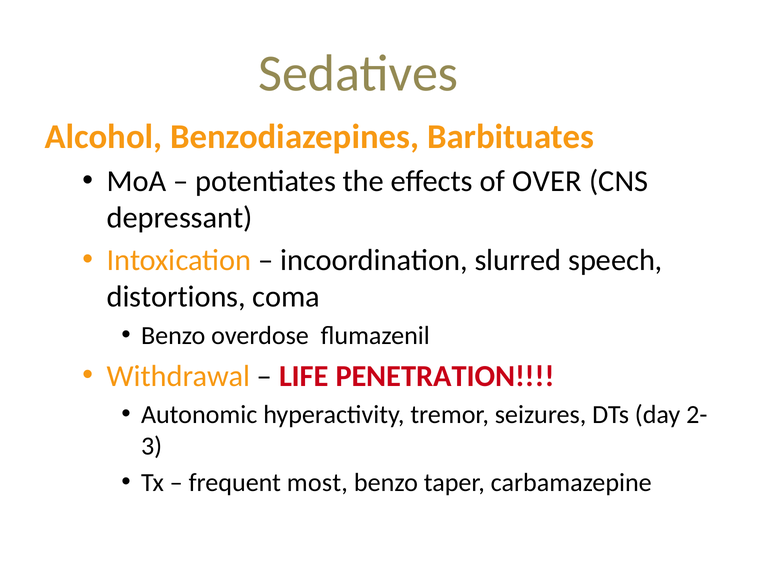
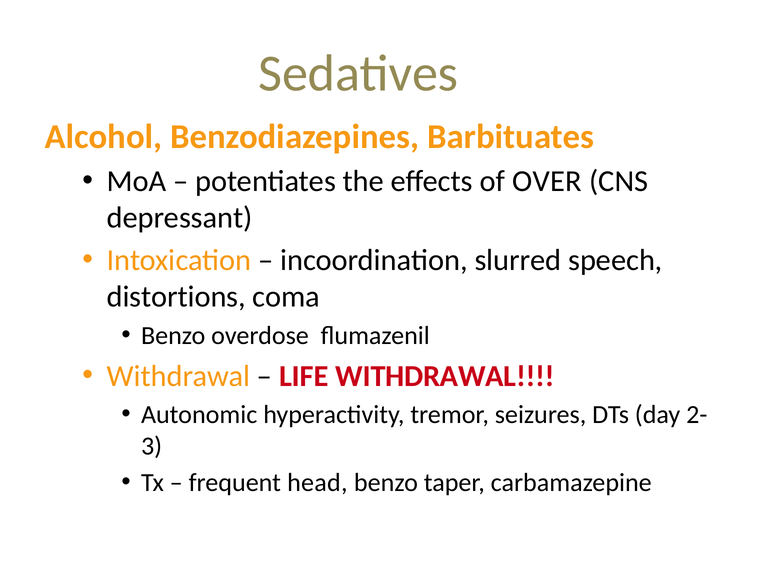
LIFE PENETRATION: PENETRATION -> WITHDRAWAL
most: most -> head
